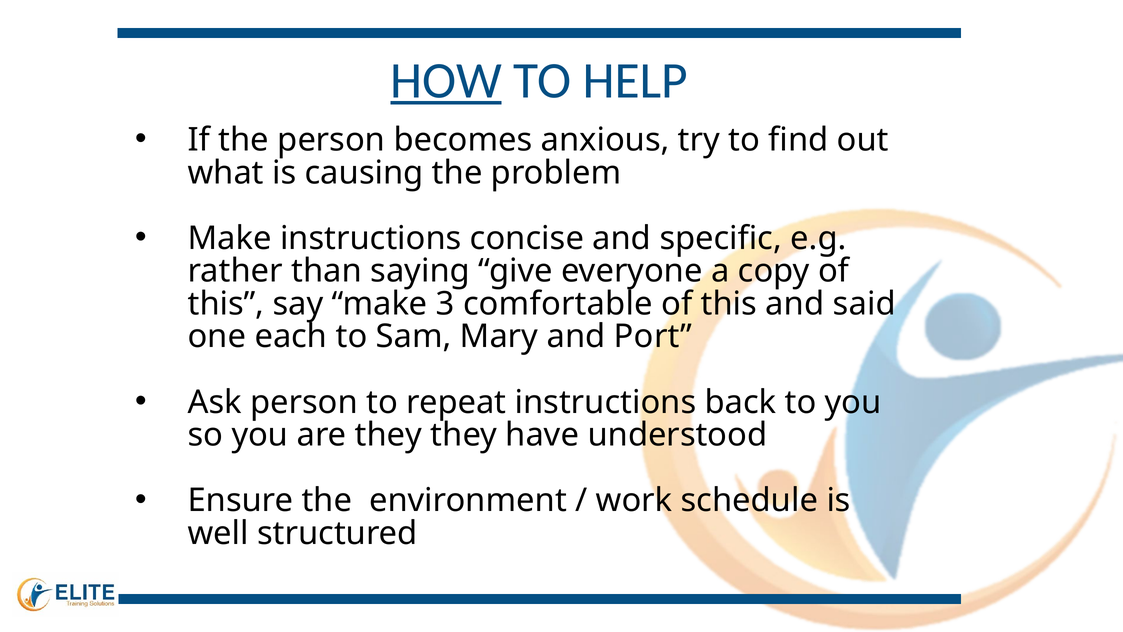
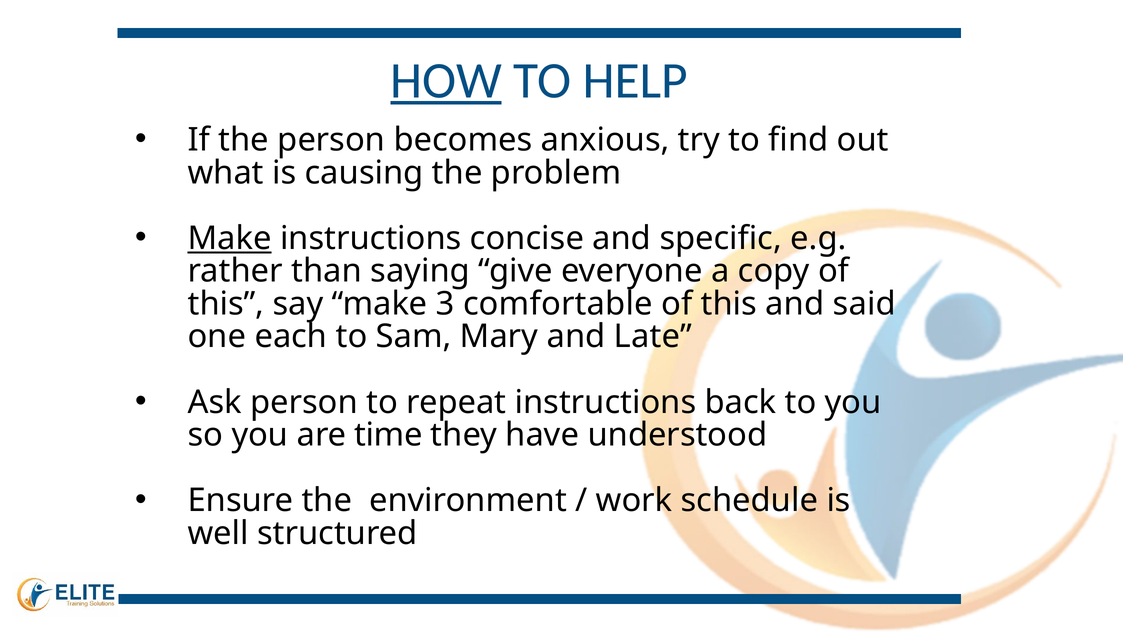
Make at (230, 238) underline: none -> present
Port: Port -> Late
are they: they -> time
